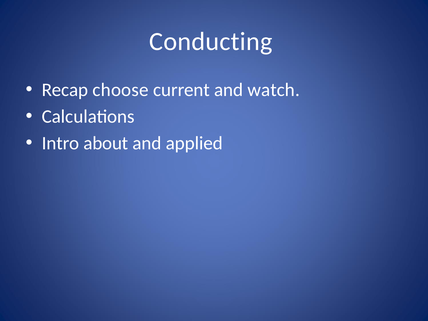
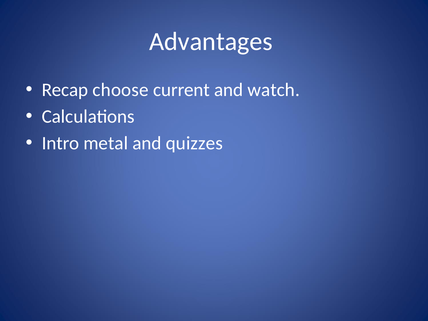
Conducting: Conducting -> Advantages
about: about -> metal
applied: applied -> quizzes
